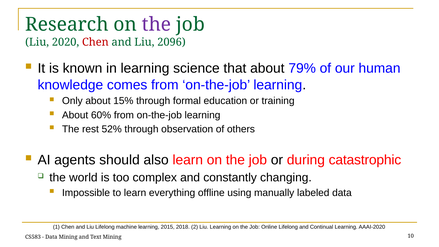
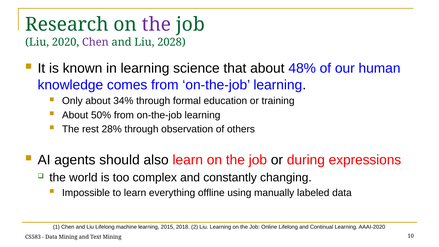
Chen at (95, 42) colour: red -> purple
2096: 2096 -> 2028
79%: 79% -> 48%
15%: 15% -> 34%
60%: 60% -> 50%
52%: 52% -> 28%
catastrophic: catastrophic -> expressions
